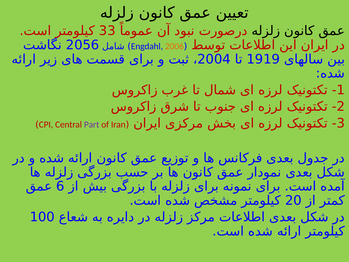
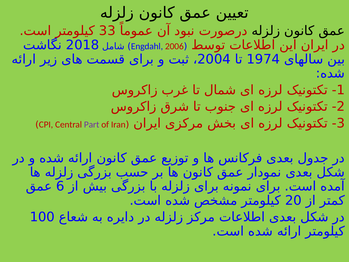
2056: 2056 -> 2018
2006 colour: orange -> red
1919: 1919 -> 1974
